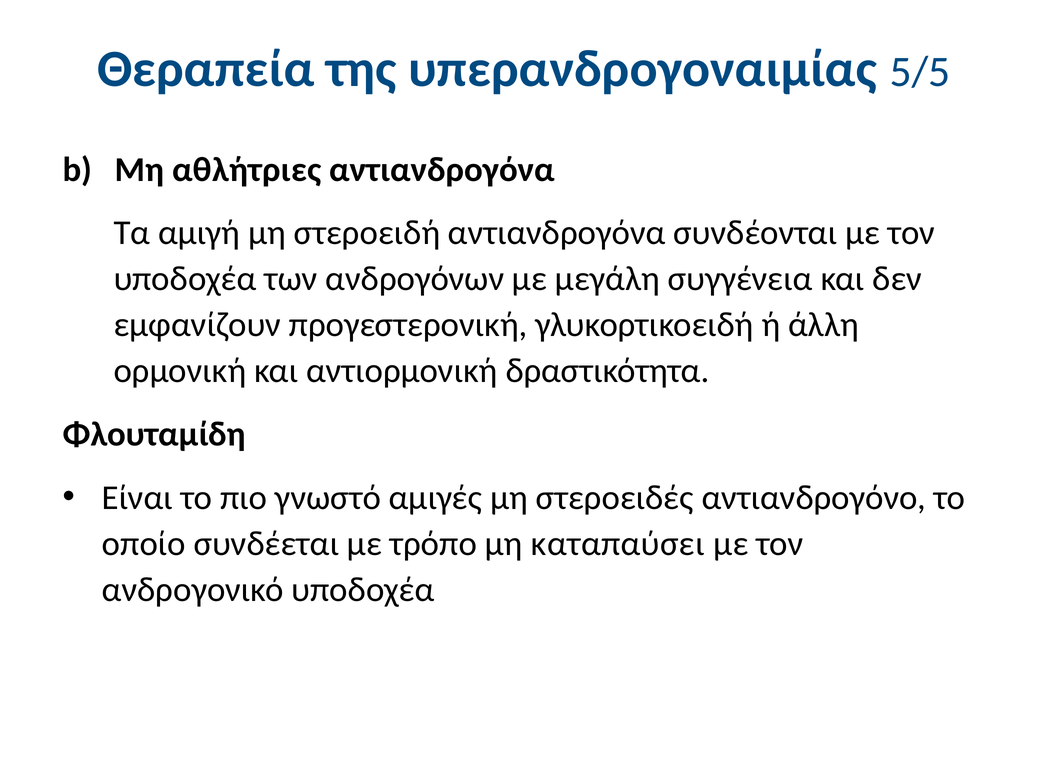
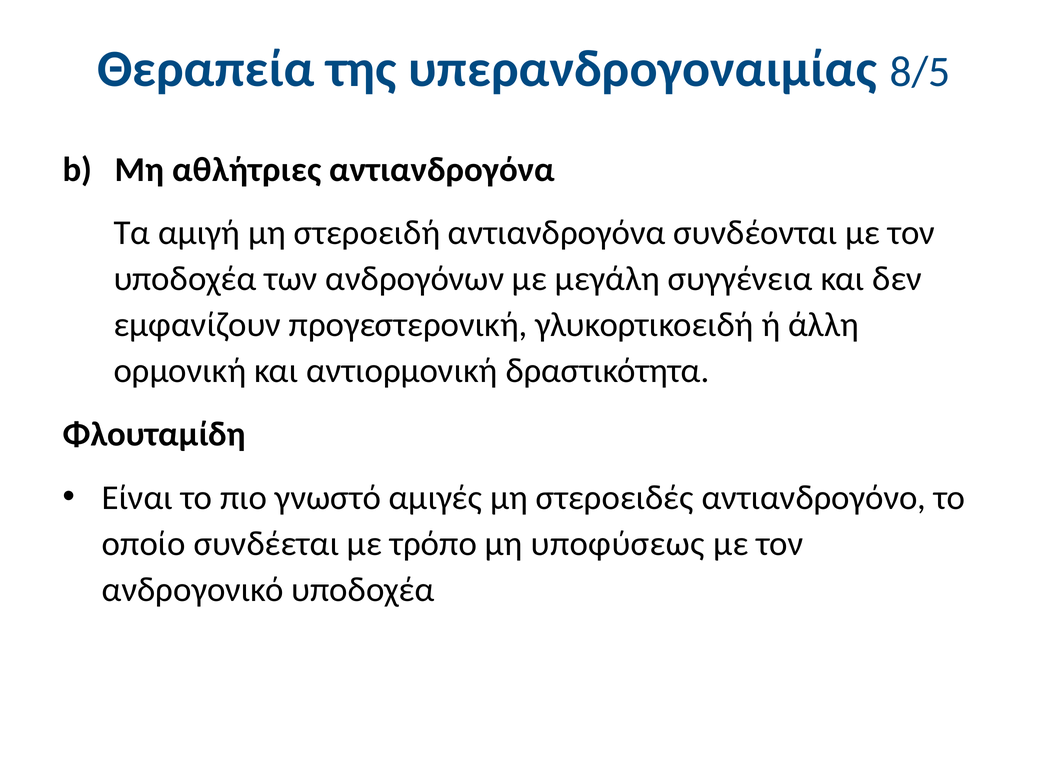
5/5: 5/5 -> 8/5
καταπαύσει: καταπαύσει -> υποφύσεως
